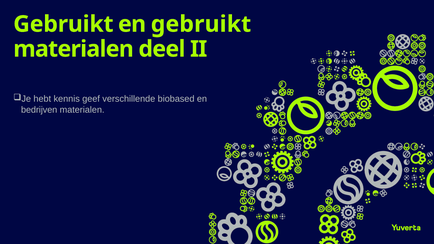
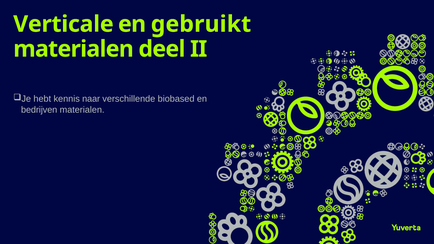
Gebruikt at (63, 24): Gebruikt -> Verticale
geef: geef -> naar
